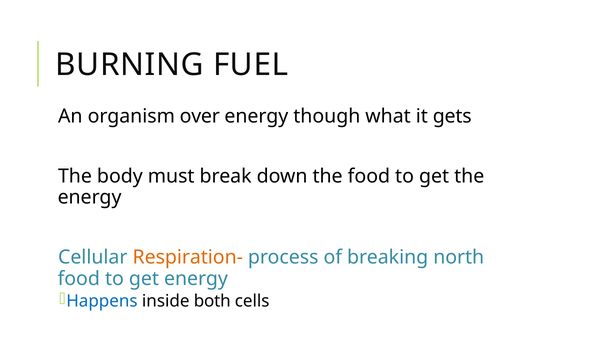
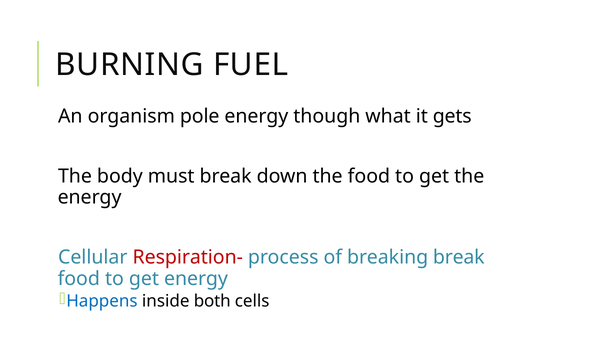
over: over -> pole
Respiration- colour: orange -> red
breaking north: north -> break
